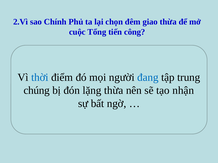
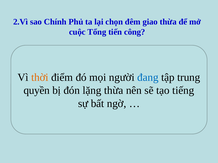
thời colour: blue -> orange
chúng: chúng -> quyền
nhận: nhận -> tiếng
